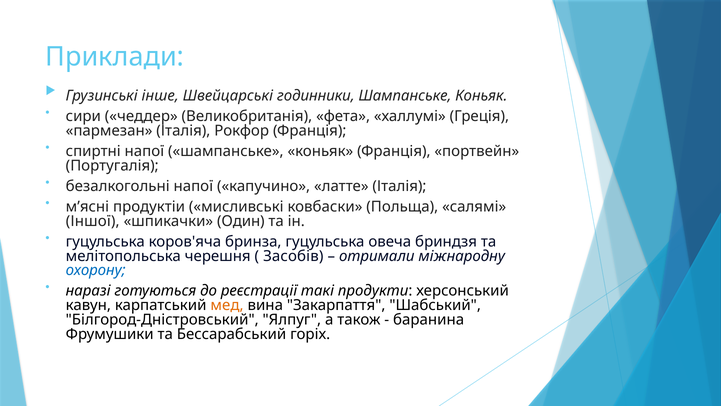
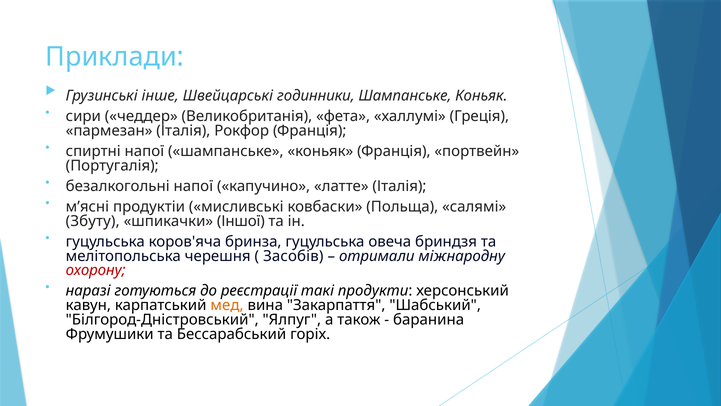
Іншої: Іншої -> Збуту
Один: Один -> Іншої
охорону colour: blue -> red
